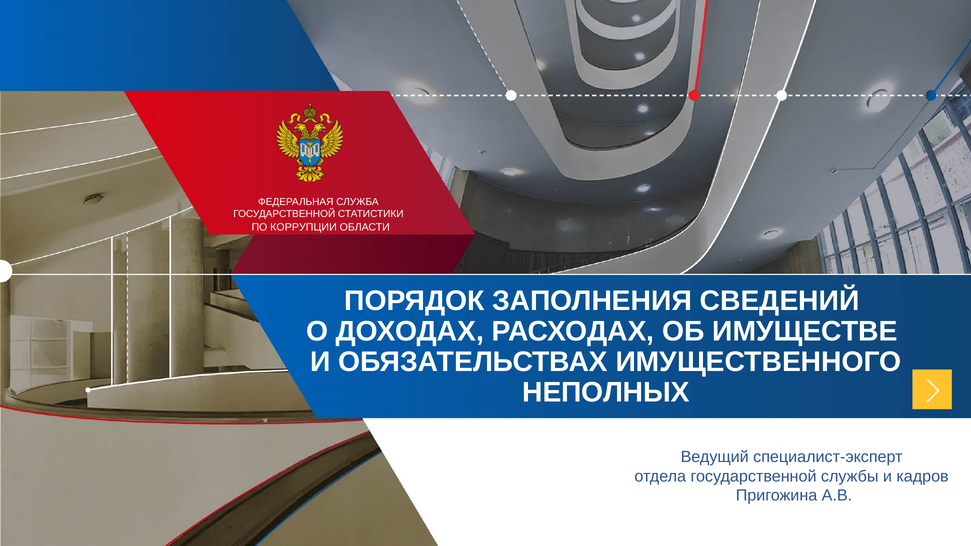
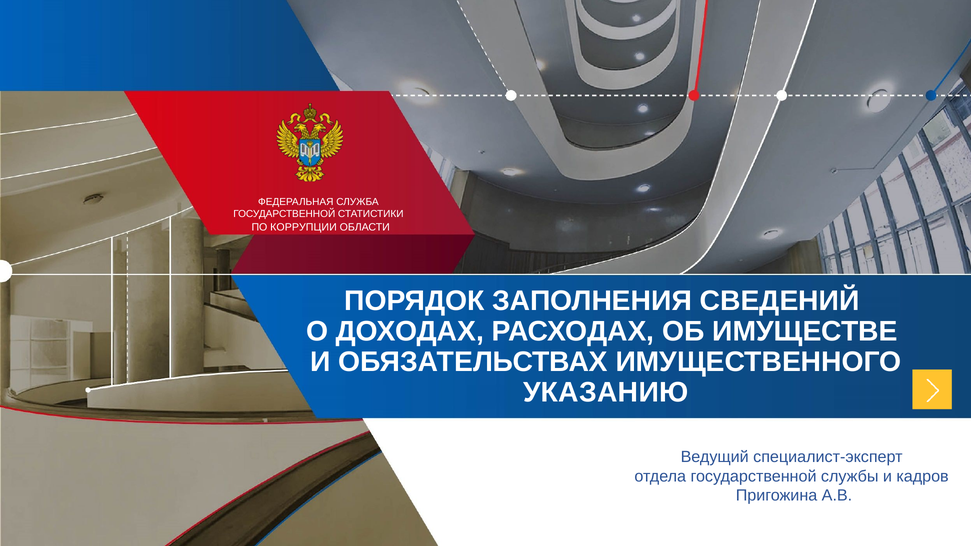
НЕПОЛНЫХ: НЕПОЛНЫХ -> УКАЗАНИЮ
